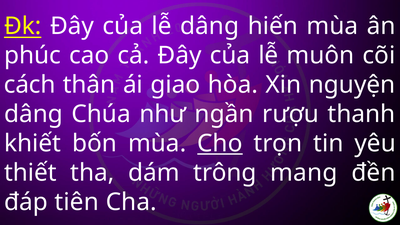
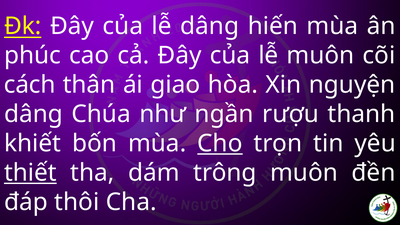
thiết underline: none -> present
trông mang: mang -> muôn
tiên: tiên -> thôi
